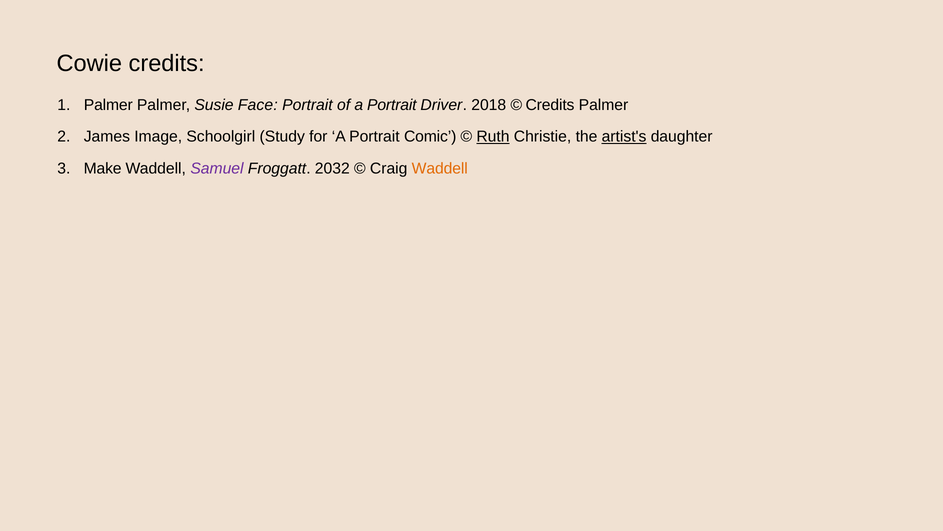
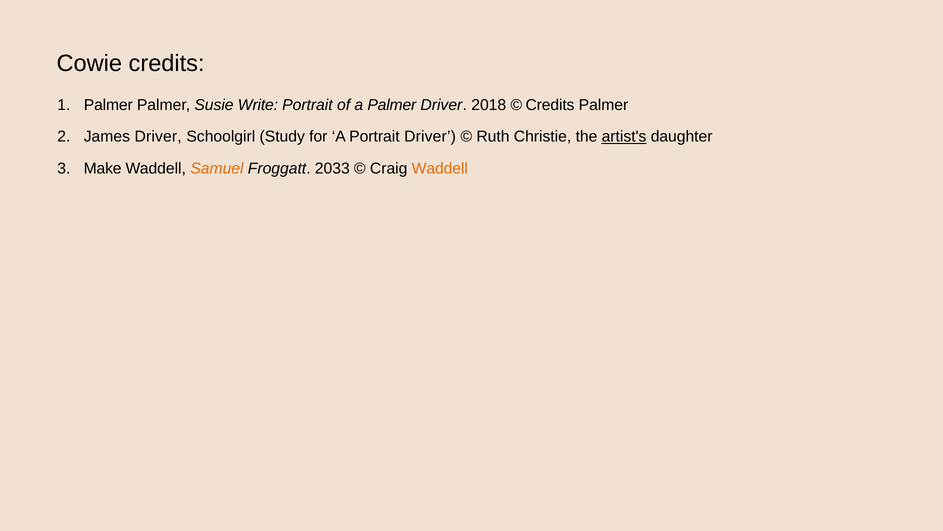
Face: Face -> Write
of a Portrait: Portrait -> Palmer
James Image: Image -> Driver
Portrait Comic: Comic -> Driver
Ruth underline: present -> none
Samuel colour: purple -> orange
2032: 2032 -> 2033
